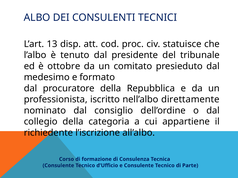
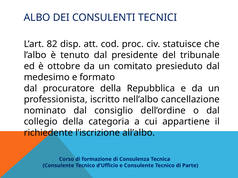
13: 13 -> 82
direttamente: direttamente -> cancellazione
